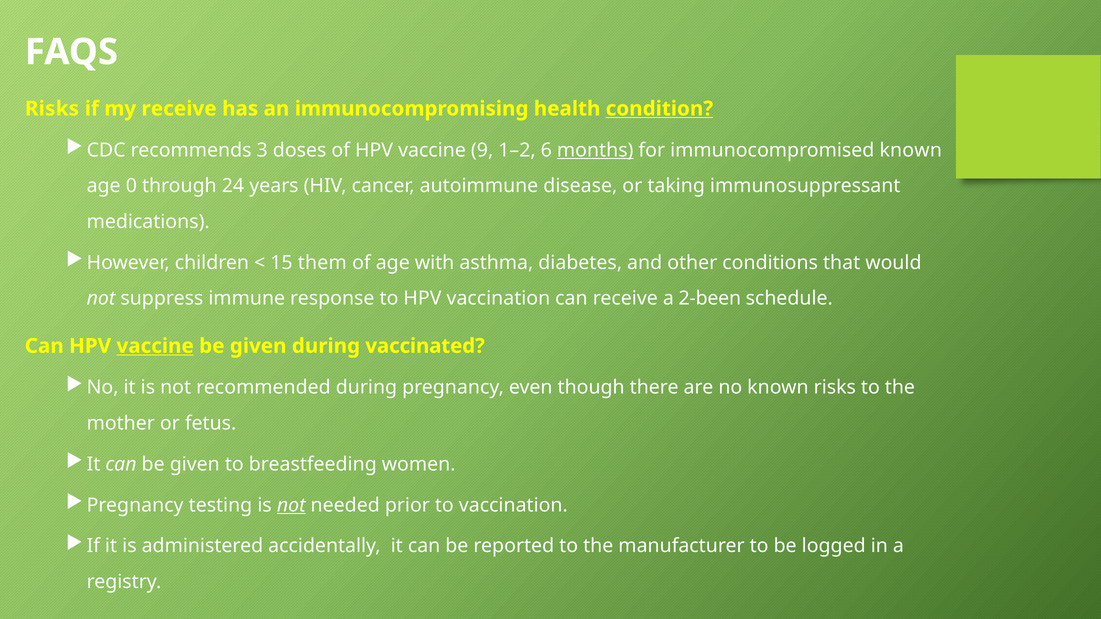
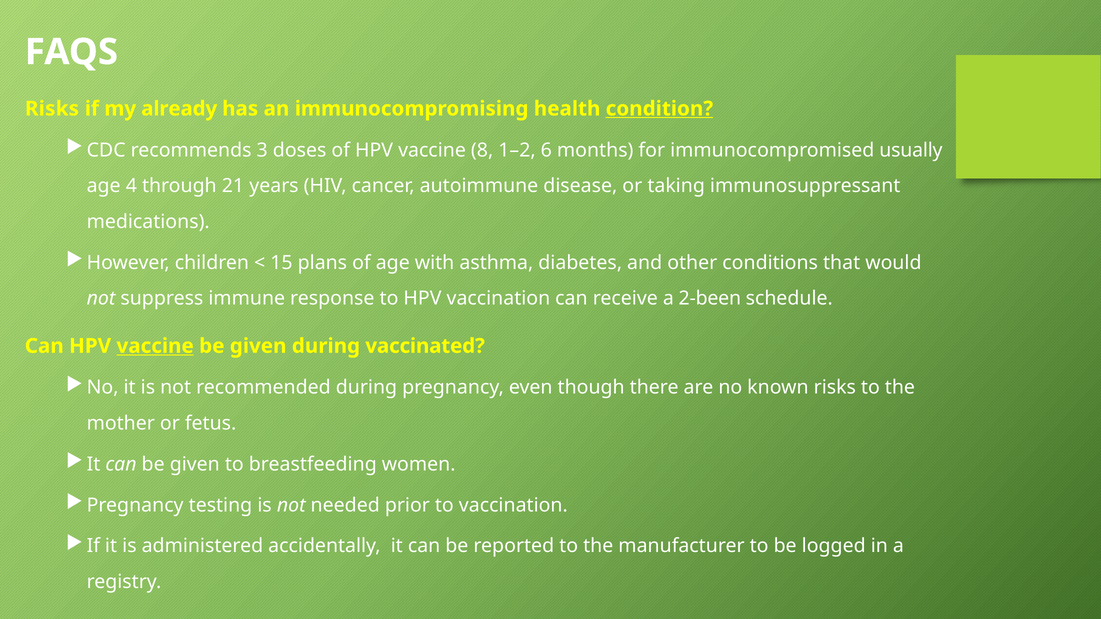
my receive: receive -> already
9: 9 -> 8
months underline: present -> none
immunocompromised known: known -> usually
0: 0 -> 4
24: 24 -> 21
them: them -> plans
not at (291, 505) underline: present -> none
